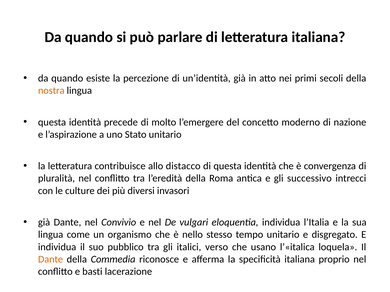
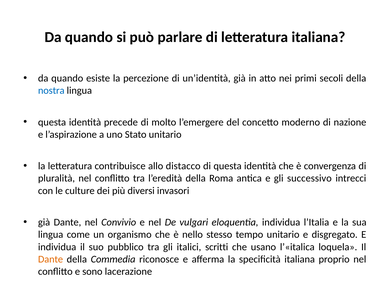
nostra colour: orange -> blue
verso: verso -> scritti
basti: basti -> sono
